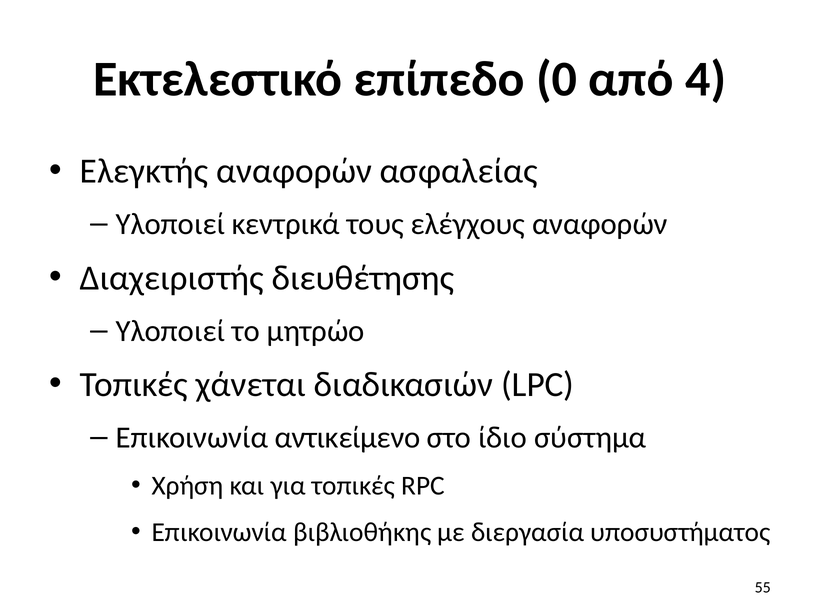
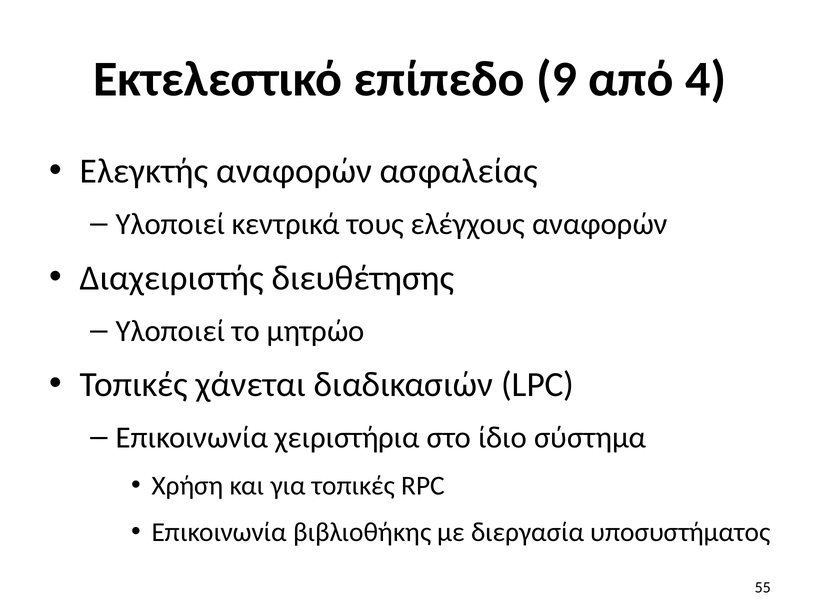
0: 0 -> 9
αντικείμενο: αντικείμενο -> χειριστήρια
